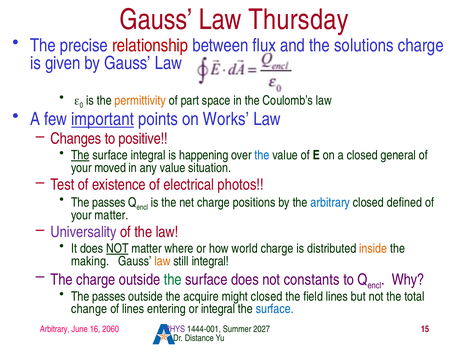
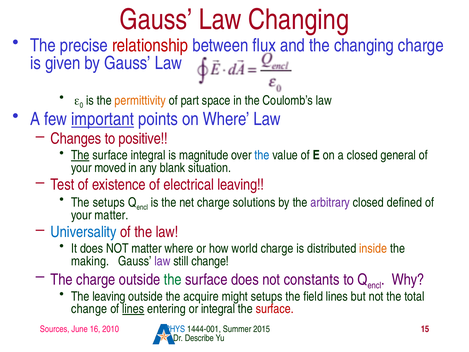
Law Thursday: Thursday -> Changing
the solutions: solutions -> changing
on Works: Works -> Where
happening: happening -> magnitude
any value: value -> blank
electrical photos: photos -> leaving
passes at (109, 202): passes -> setups
positions: positions -> solutions
arbitrary at (330, 202) colour: blue -> purple
Universality colour: purple -> blue
NOT at (117, 248) underline: present -> none
law at (162, 261) colour: orange -> purple
still integral: integral -> change
passes at (109, 296): passes -> leaving
might closed: closed -> setups
lines at (133, 309) underline: none -> present
surface at (275, 309) colour: blue -> red
Arbitrary at (55, 329): Arbitrary -> Sources
2060: 2060 -> 2010
PHYS colour: purple -> blue
2027: 2027 -> 2015
Distance: Distance -> Describe
